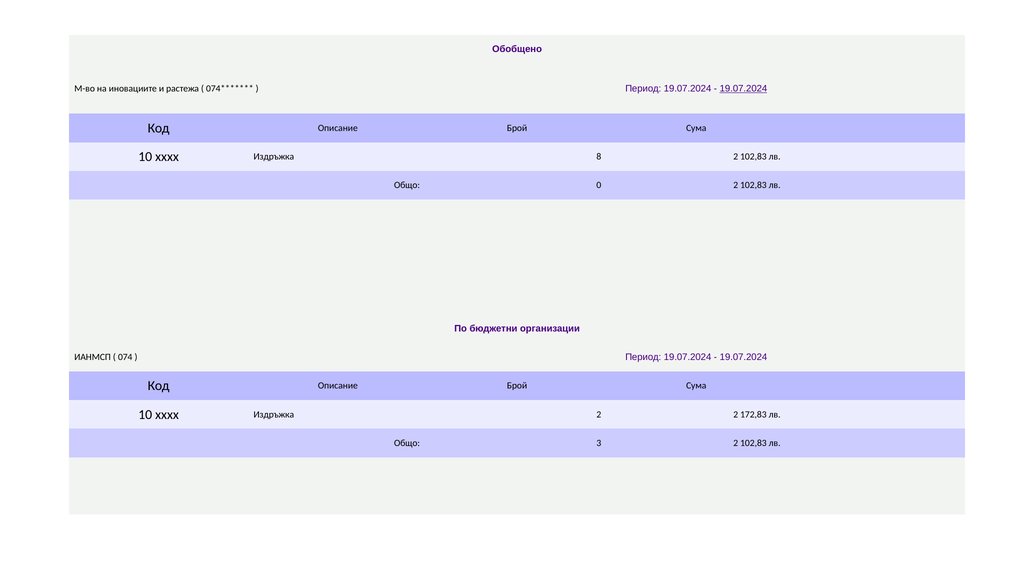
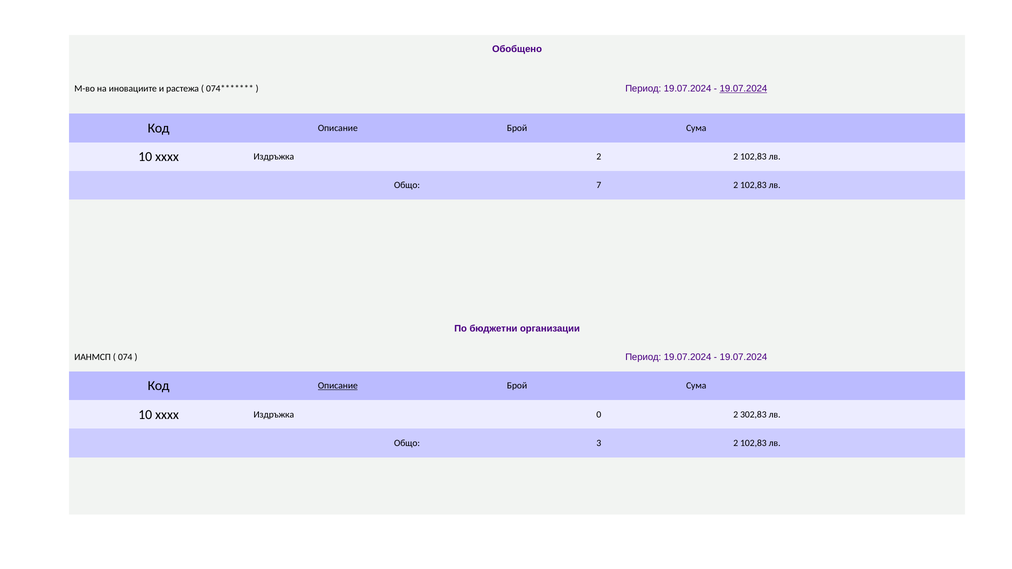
Издръжка 8: 8 -> 2
0: 0 -> 7
Описание at (338, 386) underline: none -> present
Издръжка 2: 2 -> 0
172,83: 172,83 -> 302,83
